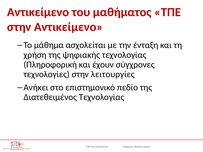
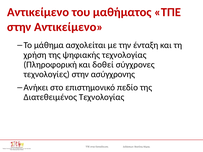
έχουν: έχουν -> δοθεί
λειτουργίες: λειτουργίες -> ασύγχρονης
